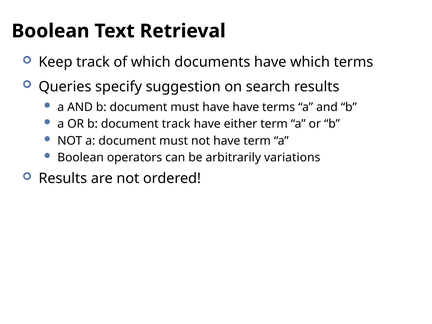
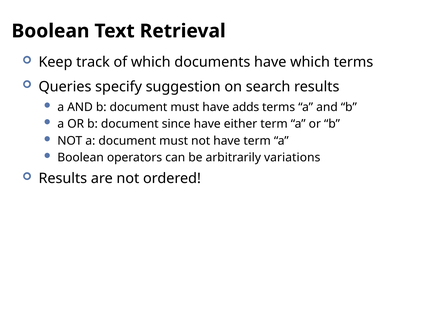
have have: have -> adds
document track: track -> since
